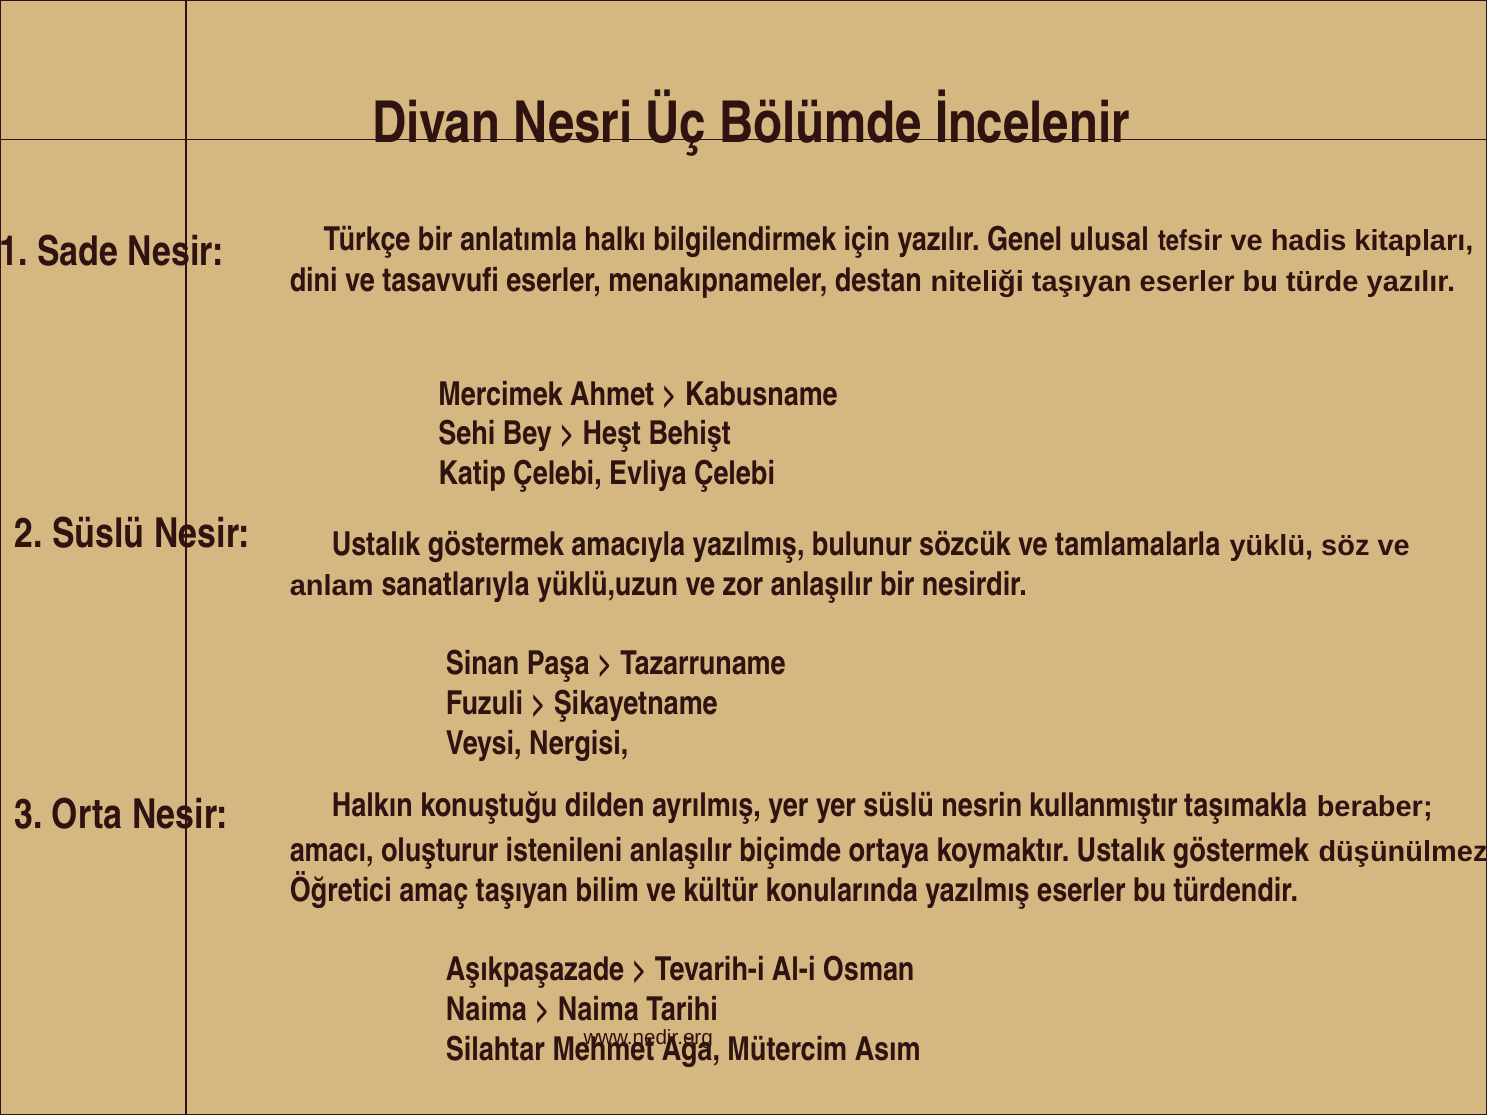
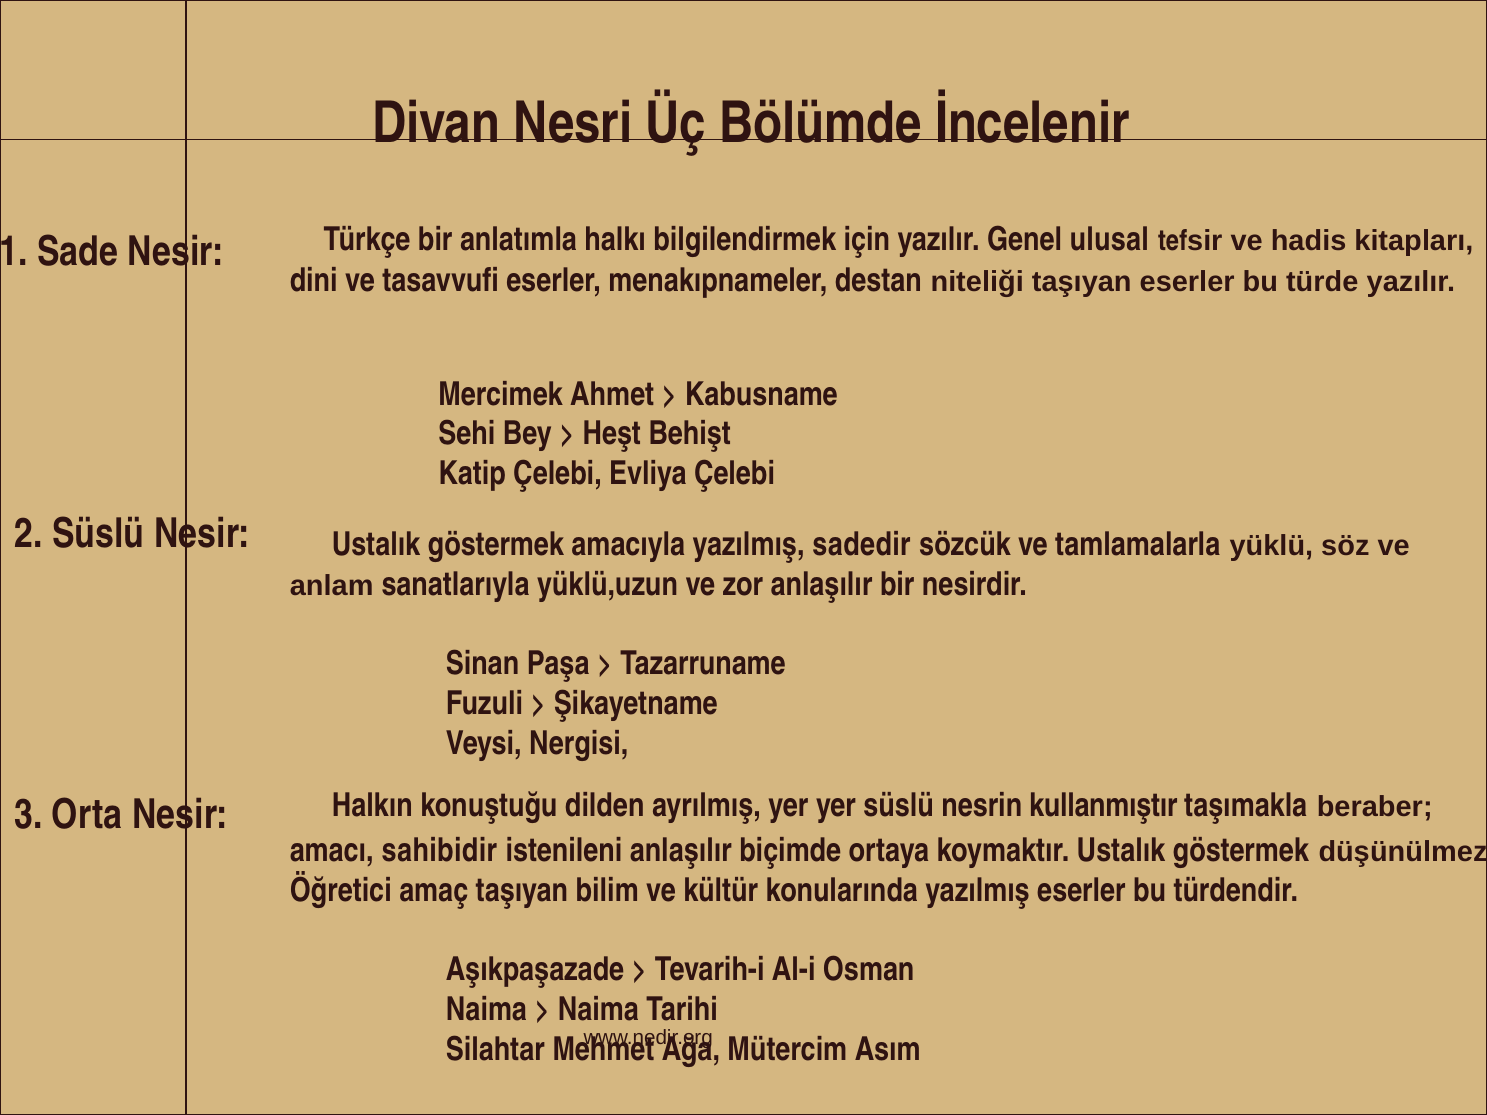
bulunur: bulunur -> sadedir
oluşturur: oluşturur -> sahibidir
